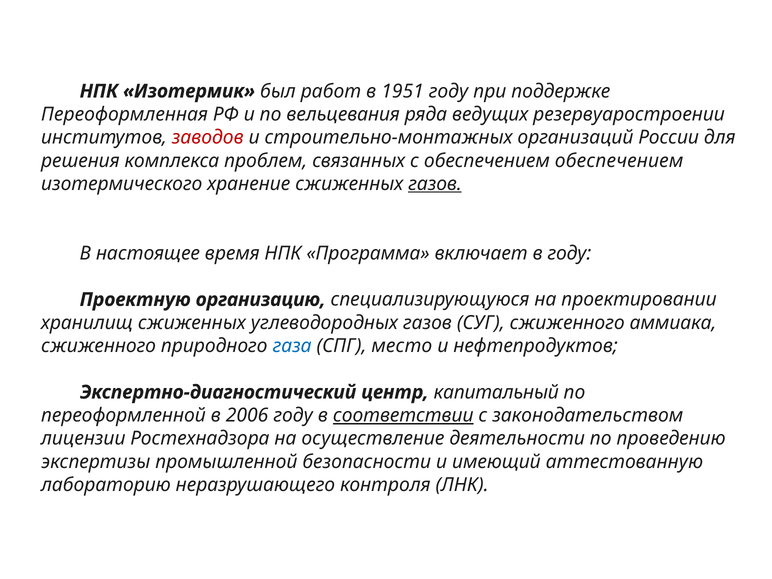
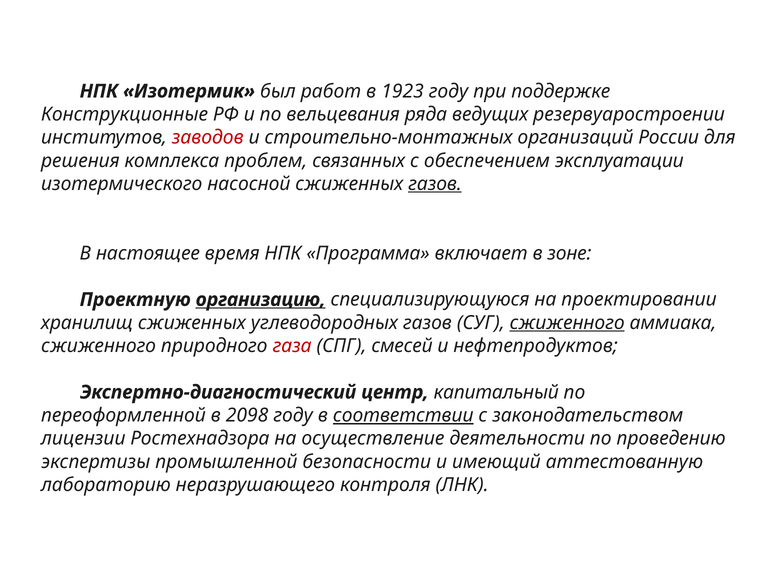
1951: 1951 -> 1923
Переоформленная: Переоформленная -> Конструкционные
обеспечением обеспечением: обеспечением -> эксплуатации
хранение: хранение -> насосной
в году: году -> зоне
организацию underline: none -> present
сжиженного at (567, 323) underline: none -> present
газа colour: blue -> red
место: место -> смесей
2006: 2006 -> 2098
